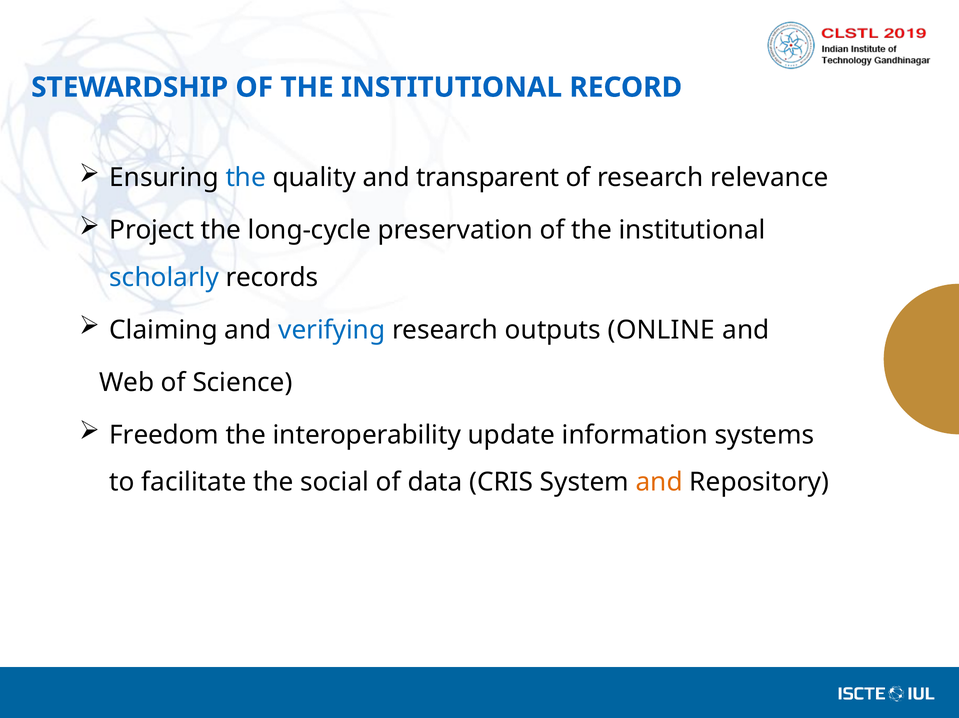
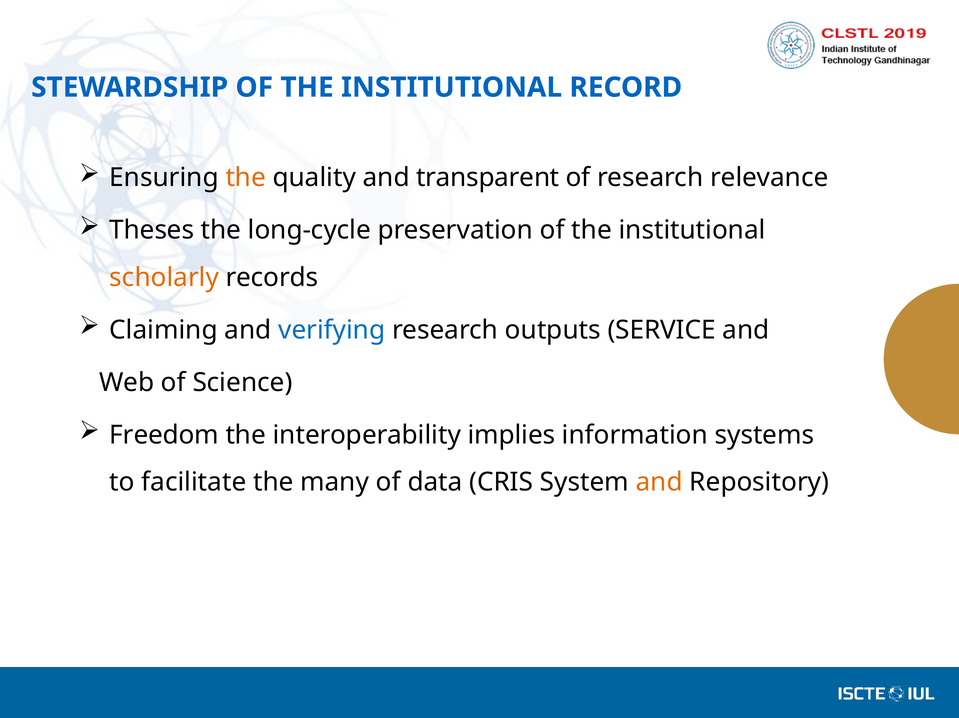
the at (246, 178) colour: blue -> orange
Project: Project -> Theses
scholarly colour: blue -> orange
ONLINE: ONLINE -> SERVICE
update: update -> implies
social: social -> many
